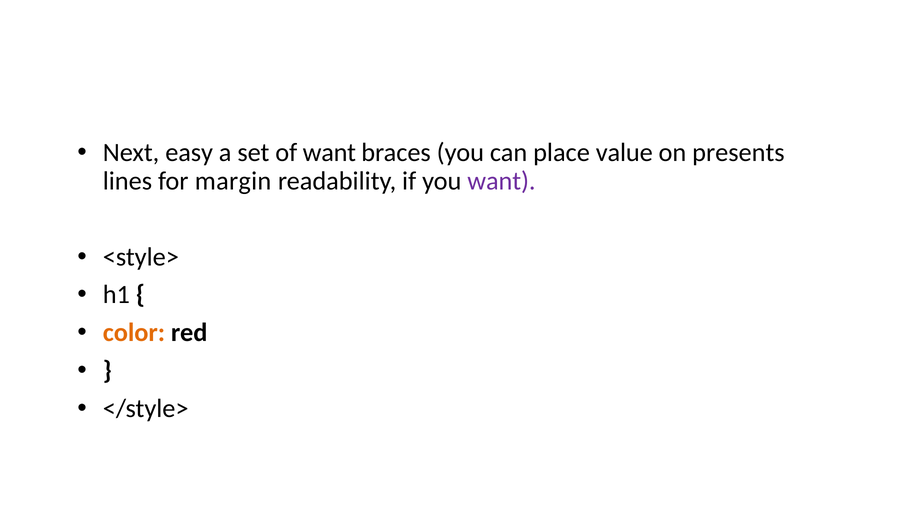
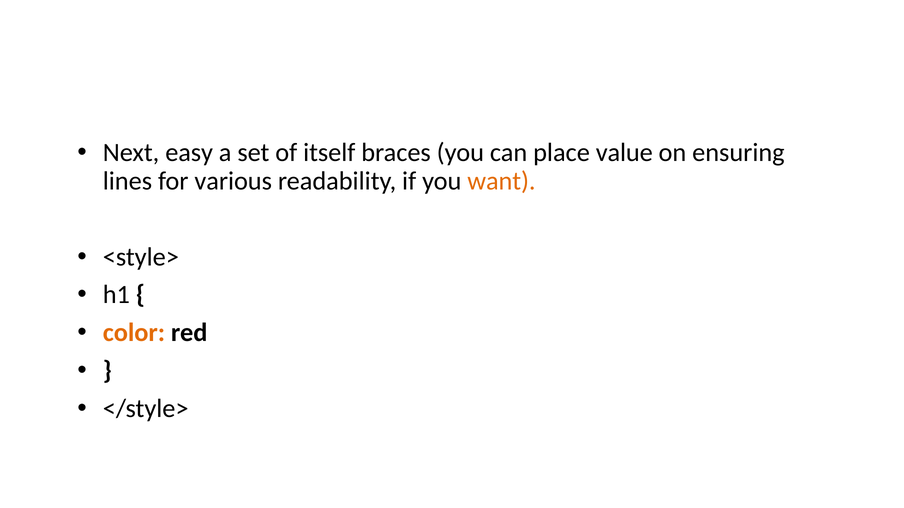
of want: want -> itself
presents: presents -> ensuring
margin: margin -> various
want at (501, 181) colour: purple -> orange
